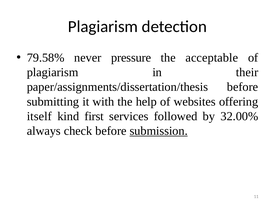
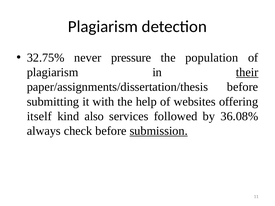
79.58%: 79.58% -> 32.75%
acceptable: acceptable -> population
their underline: none -> present
first: first -> also
32.00%: 32.00% -> 36.08%
